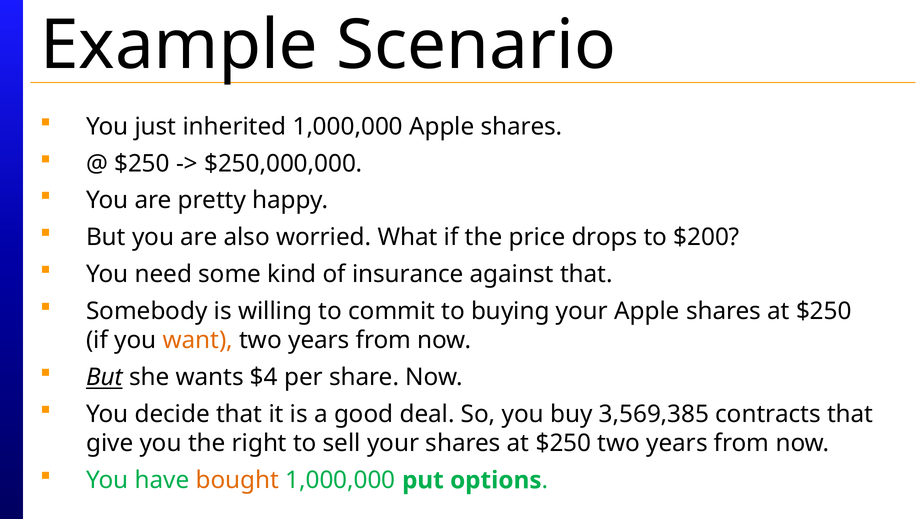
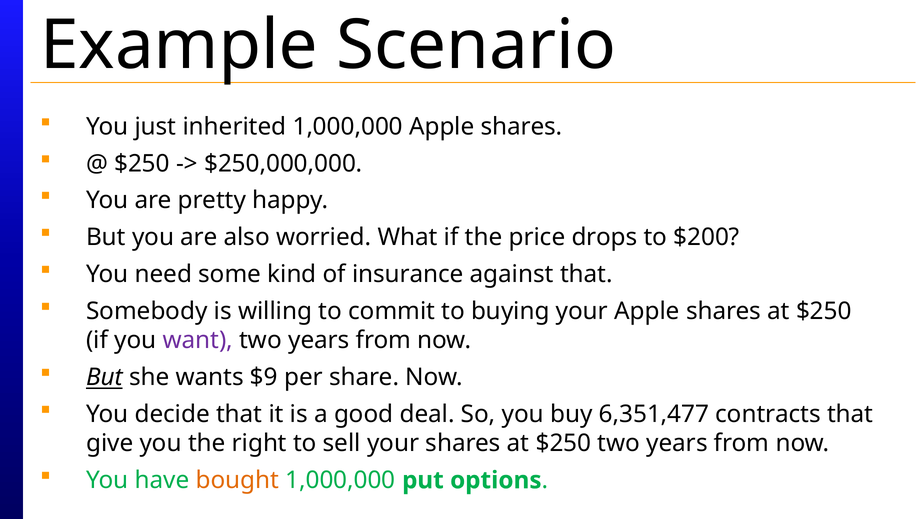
want colour: orange -> purple
$4: $4 -> $9
3,569,385: 3,569,385 -> 6,351,477
